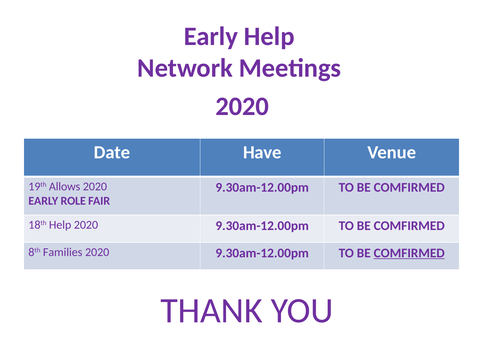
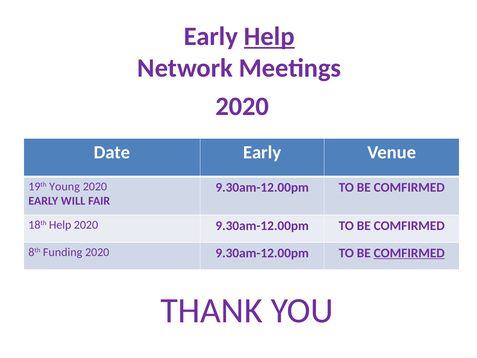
Help at (269, 36) underline: none -> present
Date Have: Have -> Early
Allows: Allows -> Young
ROLE: ROLE -> WILL
Families: Families -> Funding
